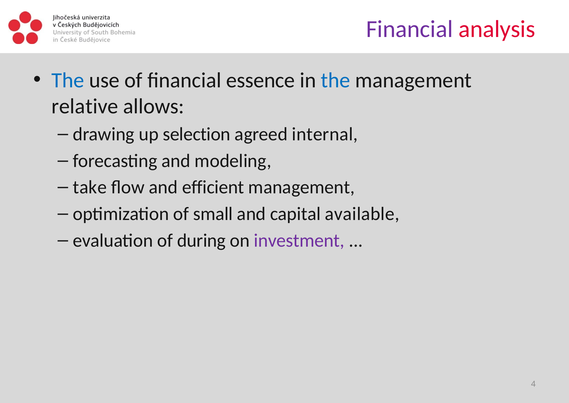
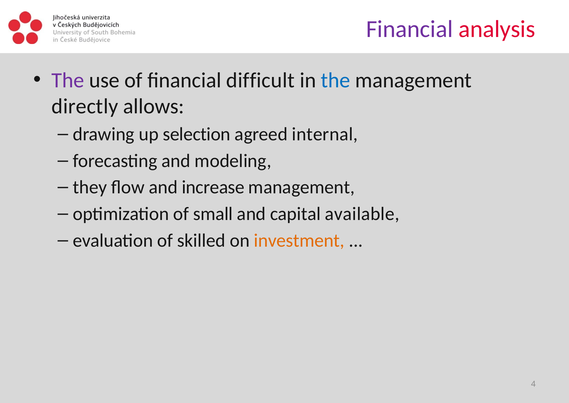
The at (68, 80) colour: blue -> purple
essence: essence -> difficult
relative: relative -> directly
take: take -> they
efficient: efficient -> increase
during: during -> skilled
investment colour: purple -> orange
